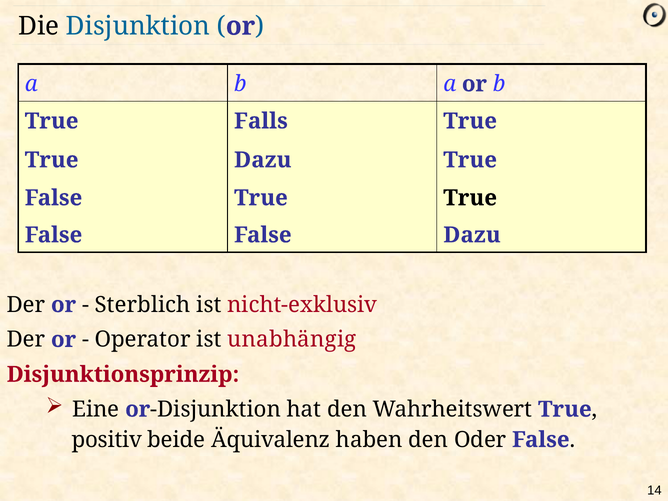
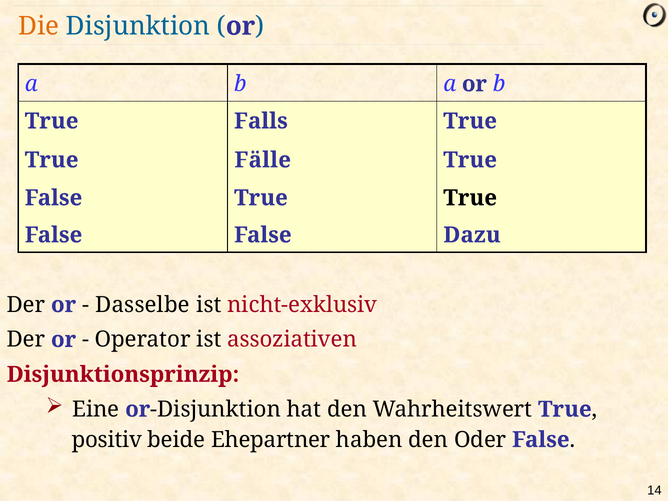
Die colour: black -> orange
True Dazu: Dazu -> Fälle
Sterblich: Sterblich -> Dasselbe
unabhängig: unabhängig -> assoziativen
Äquivalenz: Äquivalenz -> Ehepartner
